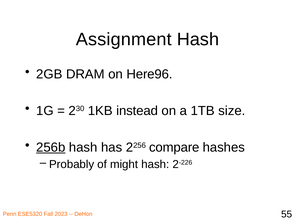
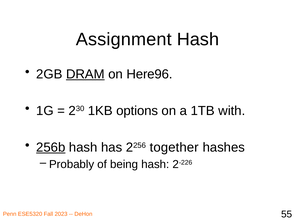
DRAM underline: none -> present
instead: instead -> options
size: size -> with
compare: compare -> together
might: might -> being
